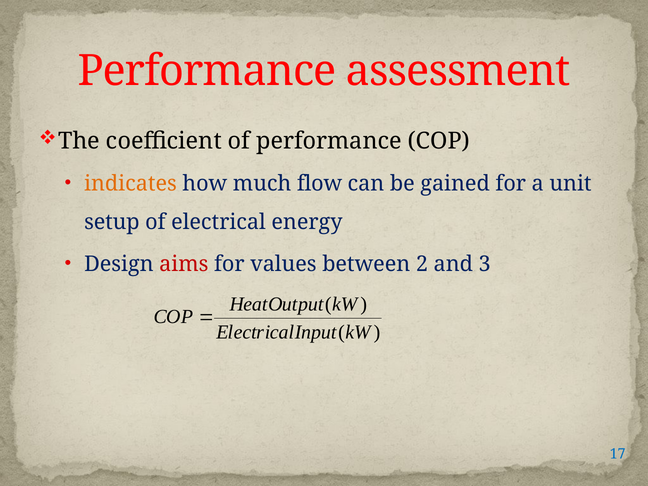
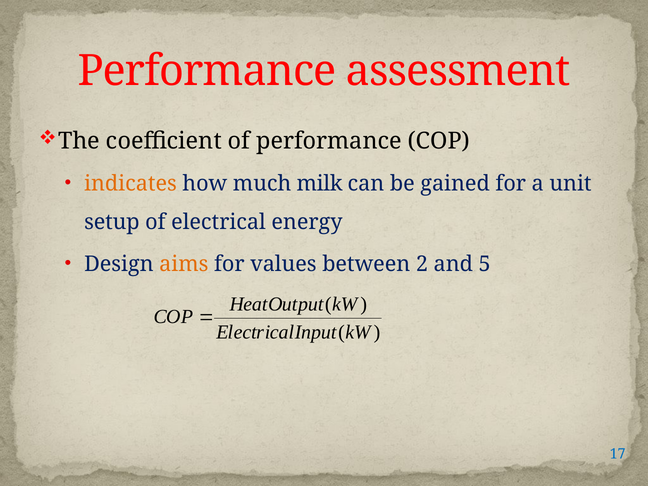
flow: flow -> milk
aims colour: red -> orange
3: 3 -> 5
